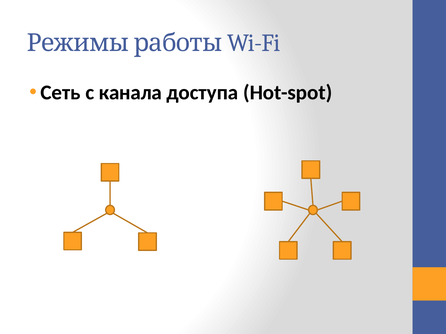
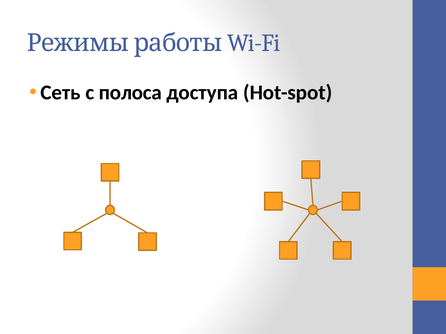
канала: канала -> полоса
